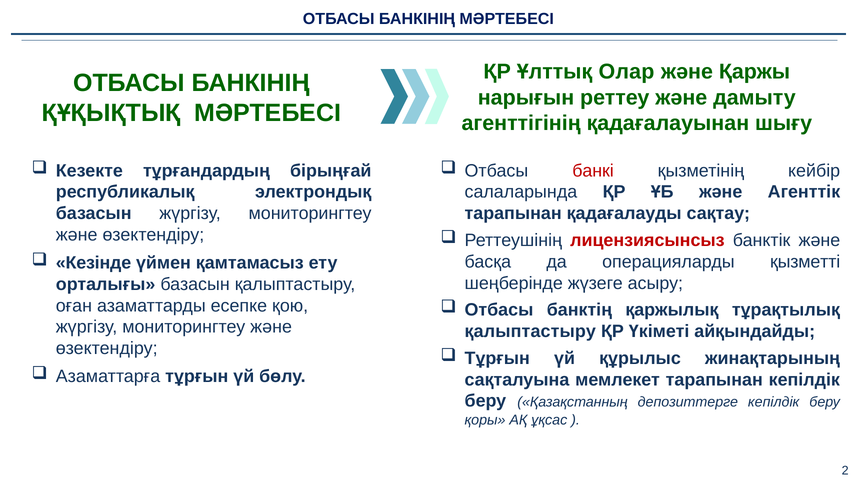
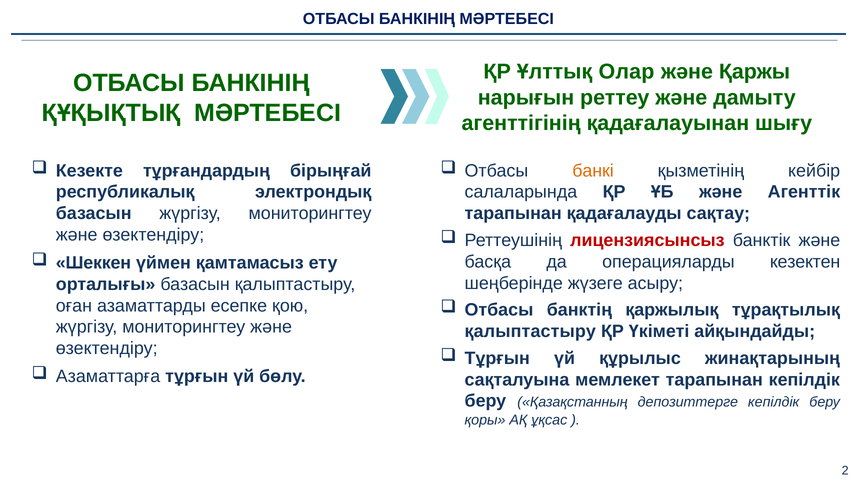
банкі colour: red -> orange
Кезінде: Кезінде -> Шеккен
қызметті: қызметті -> кезектен
